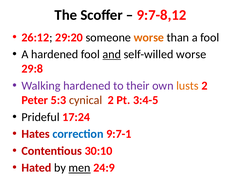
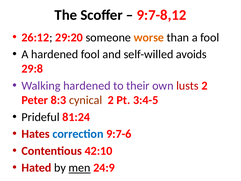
and underline: present -> none
self-willed worse: worse -> avoids
lusts colour: orange -> red
5:3: 5:3 -> 8:3
17:24: 17:24 -> 81:24
9:7-1: 9:7-1 -> 9:7-6
30:10: 30:10 -> 42:10
